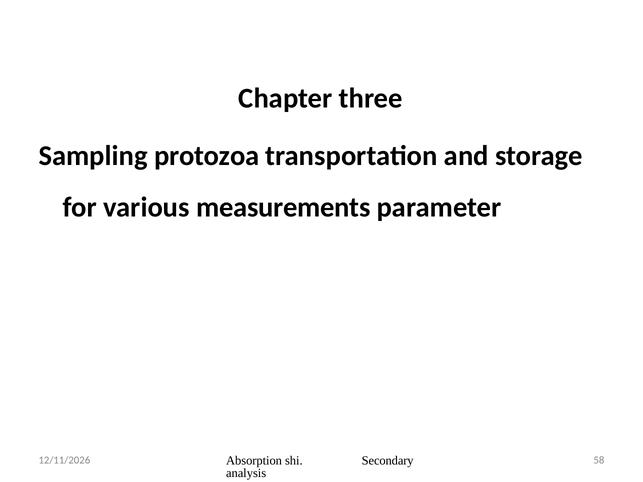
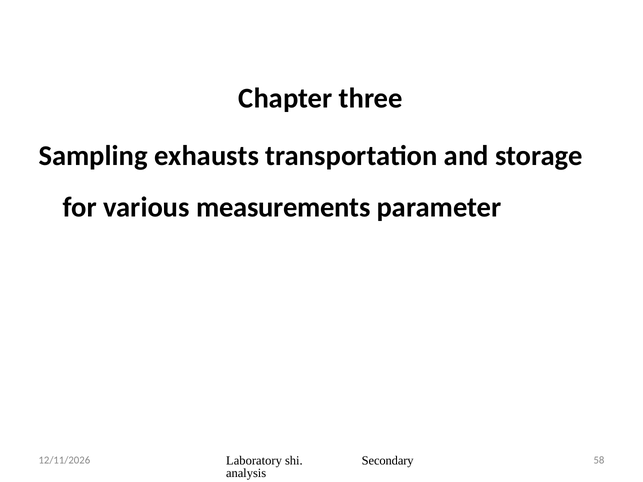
protozoa: protozoa -> exhausts
Absorption: Absorption -> Laboratory
